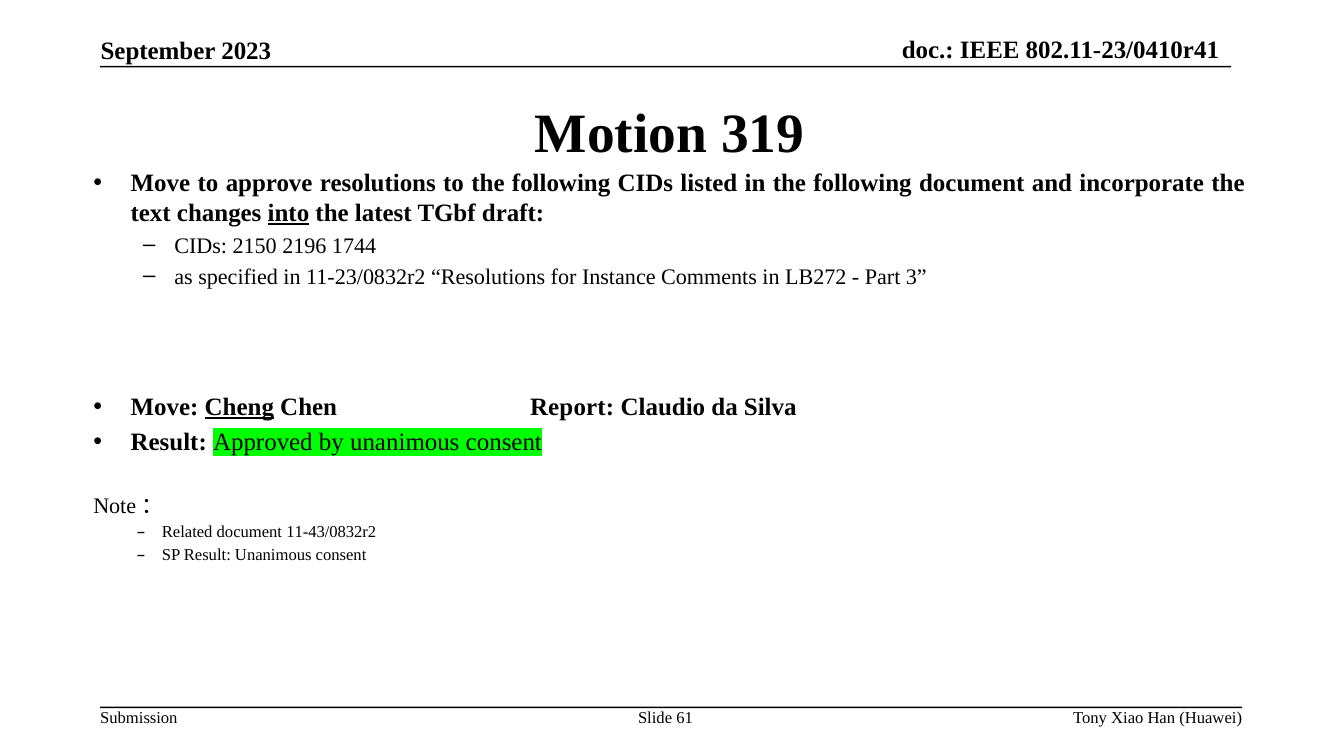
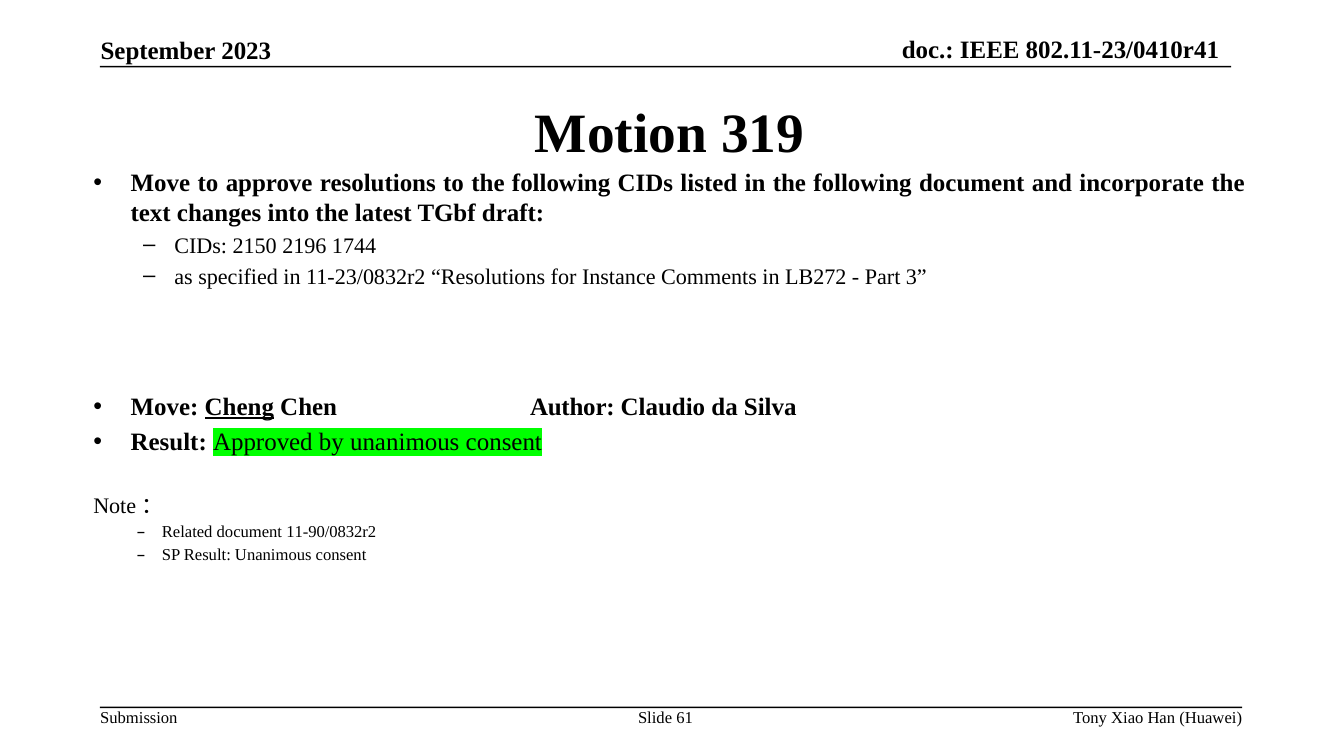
into underline: present -> none
Report: Report -> Author
11-43/0832r2: 11-43/0832r2 -> 11-90/0832r2
